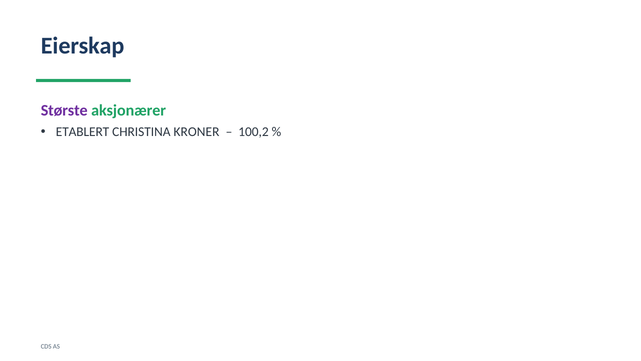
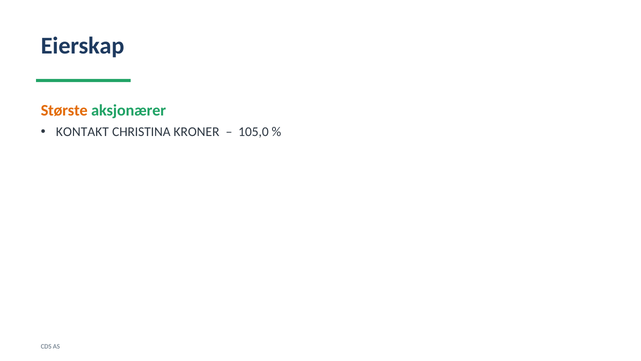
Største colour: purple -> orange
ETABLERT: ETABLERT -> KONTAKT
100,2: 100,2 -> 105,0
